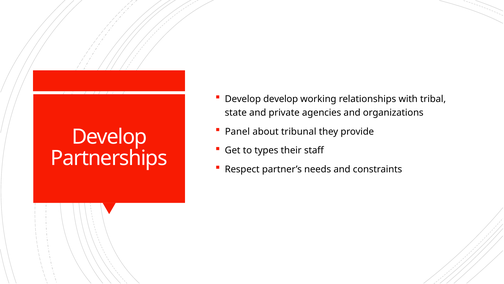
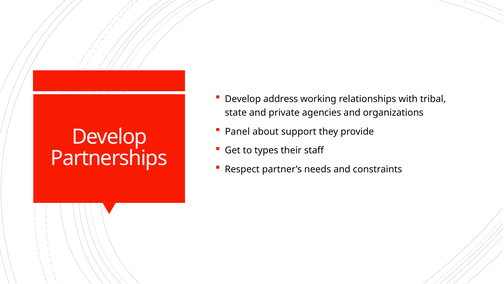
Develop develop: develop -> address
tribunal: tribunal -> support
